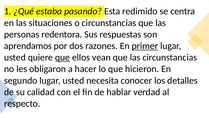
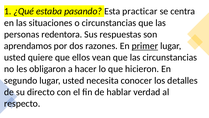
redimido: redimido -> practicar
que at (62, 57) underline: present -> none
calidad: calidad -> directo
